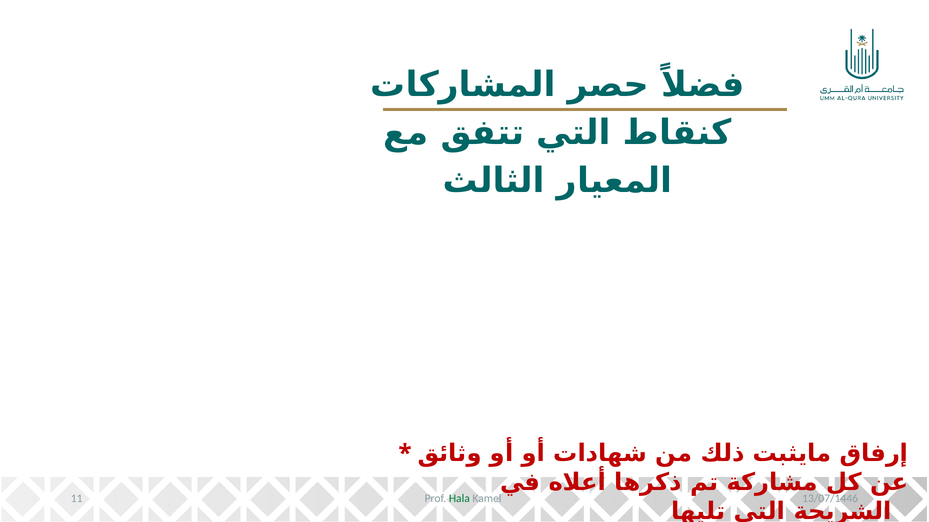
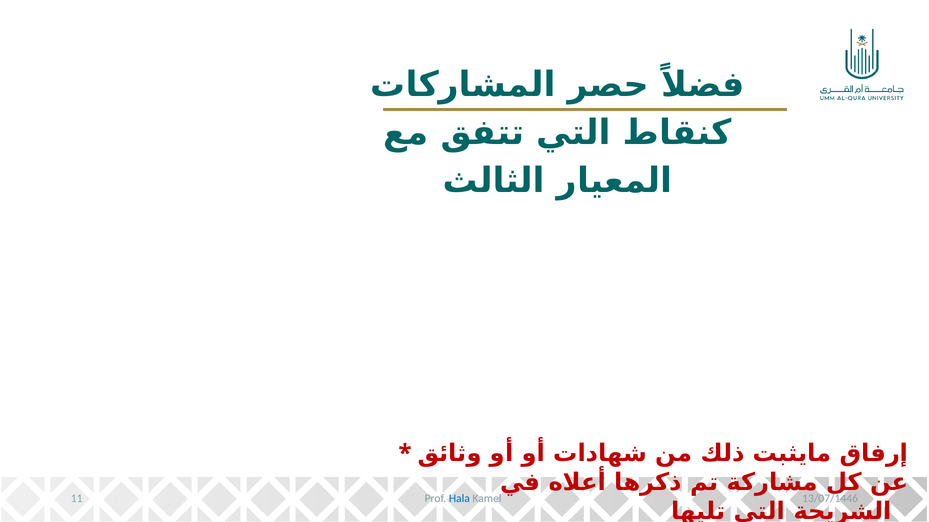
Hala colour: green -> blue
